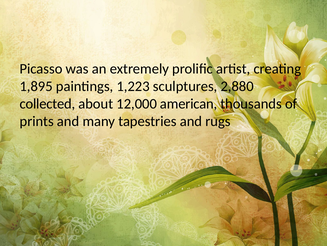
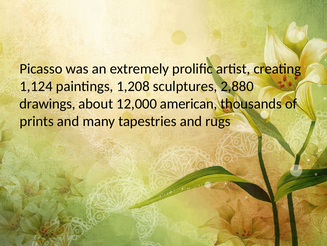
1,895: 1,895 -> 1,124
1,223: 1,223 -> 1,208
collected: collected -> drawings
